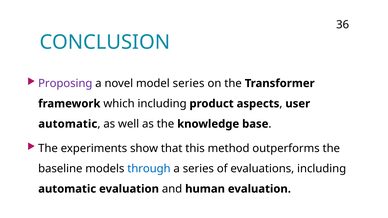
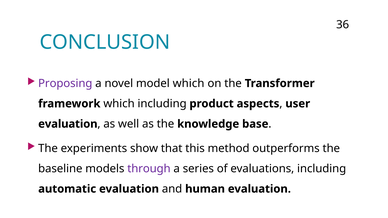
model series: series -> which
automatic at (68, 124): automatic -> evaluation
through colour: blue -> purple
